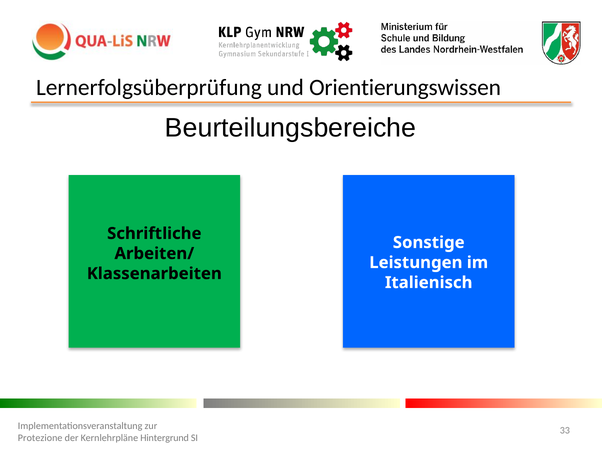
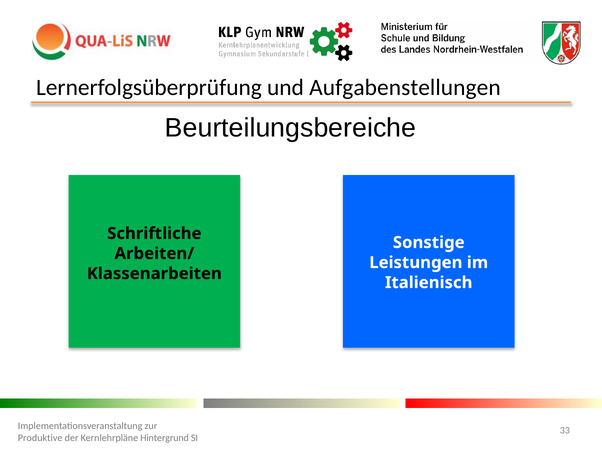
Orientierungswissen: Orientierungswissen -> Aufgabenstellungen
Protezione: Protezione -> Produktive
